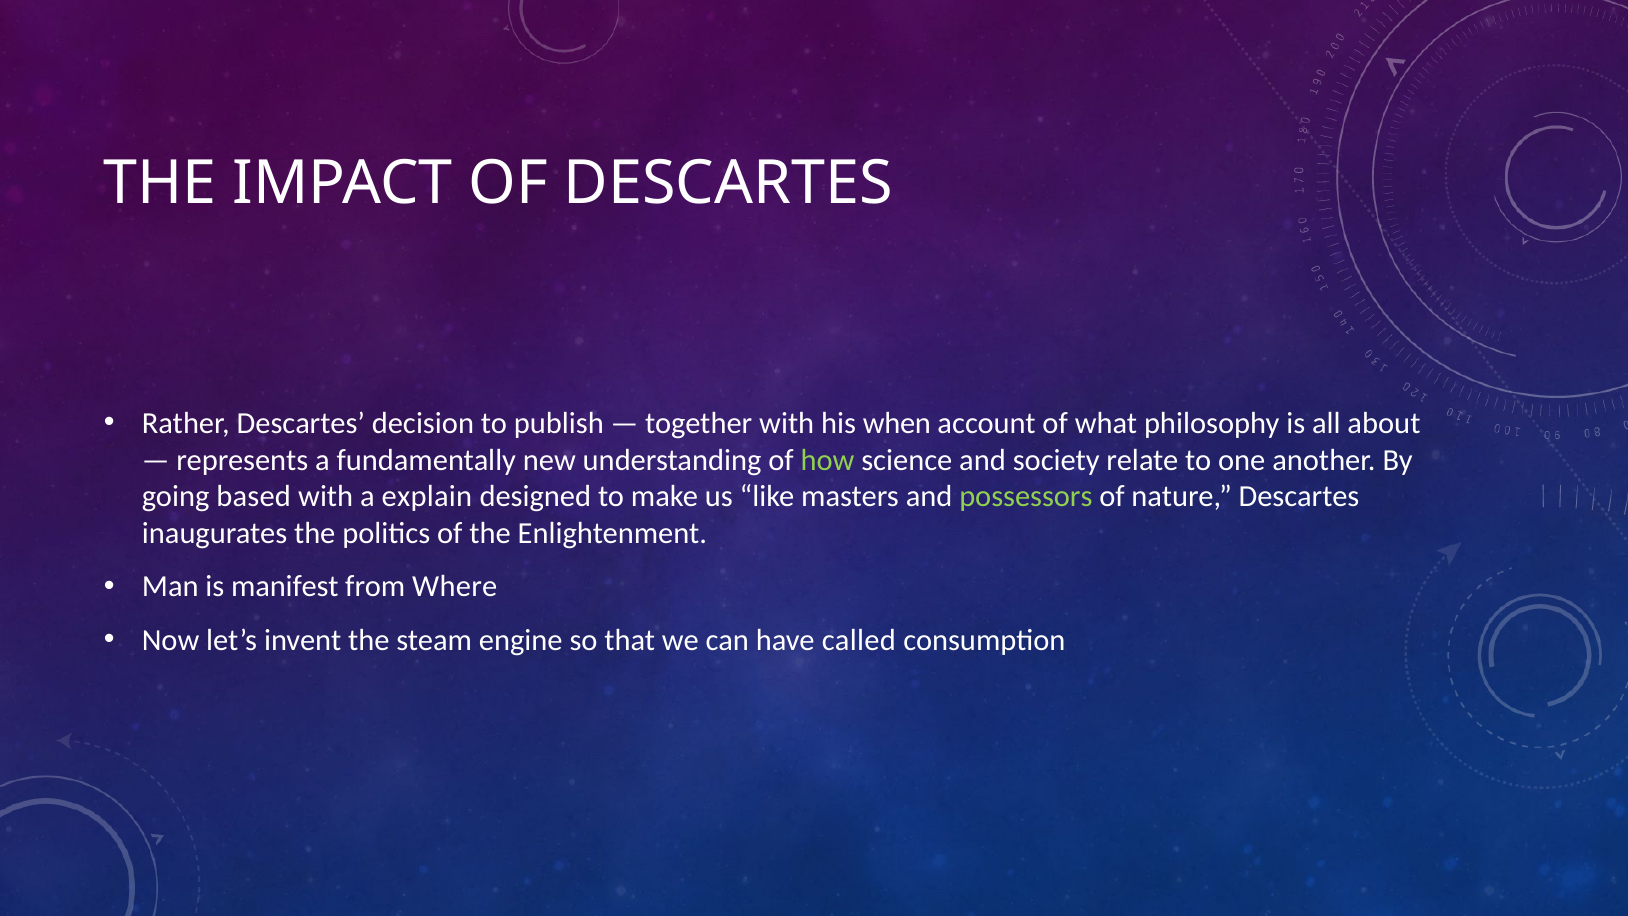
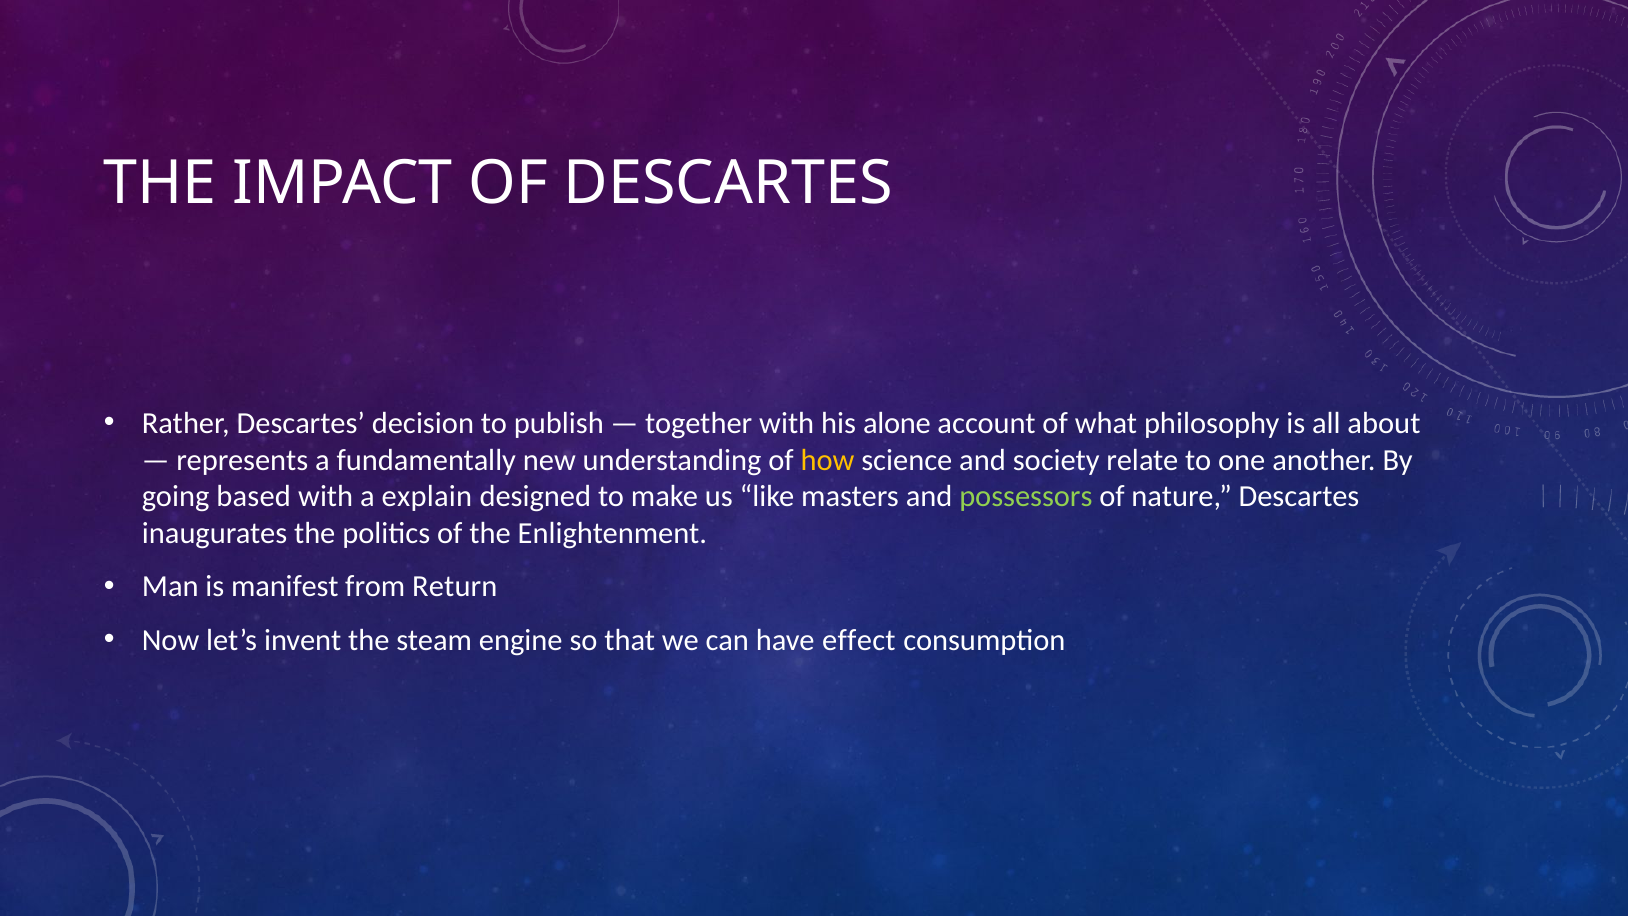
when: when -> alone
how colour: light green -> yellow
Where: Where -> Return
called: called -> effect
